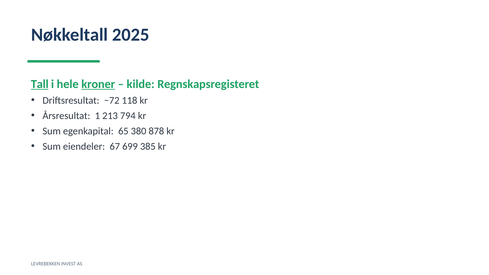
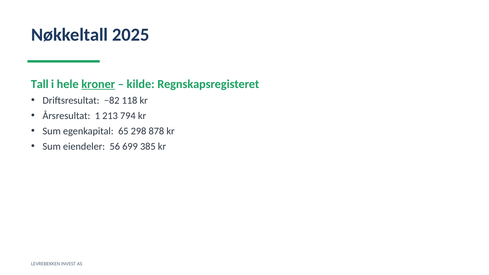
Tall underline: present -> none
−72: −72 -> −82
380: 380 -> 298
67: 67 -> 56
